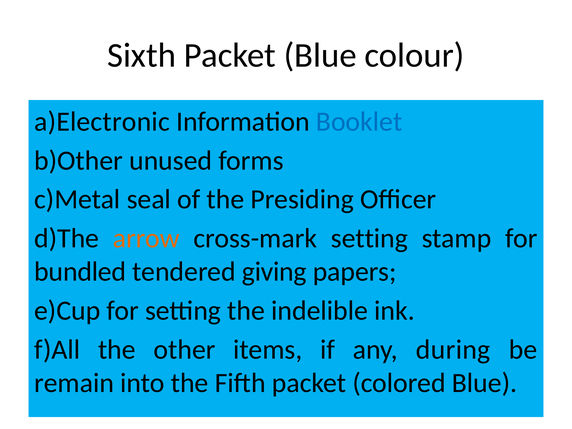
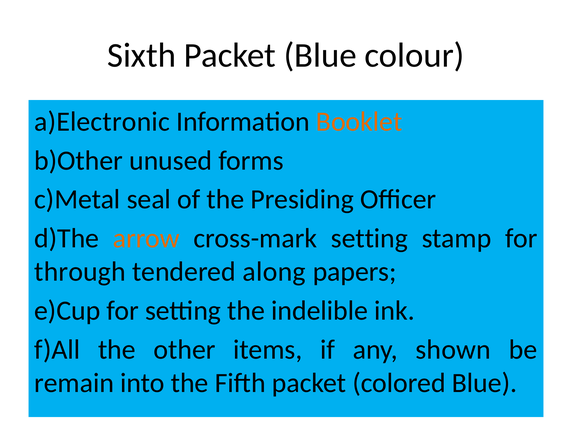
Booklet colour: blue -> orange
bundled: bundled -> through
giving: giving -> along
during: during -> shown
